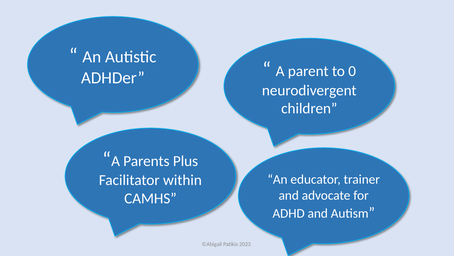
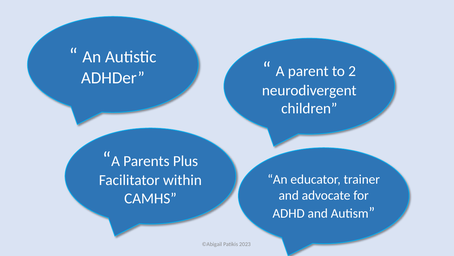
0: 0 -> 2
